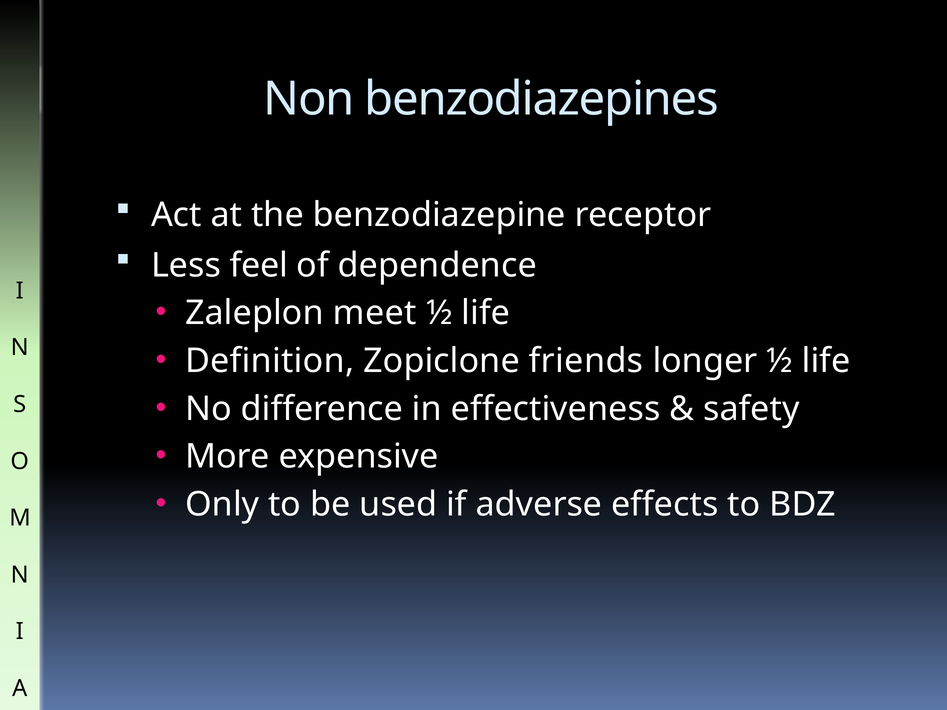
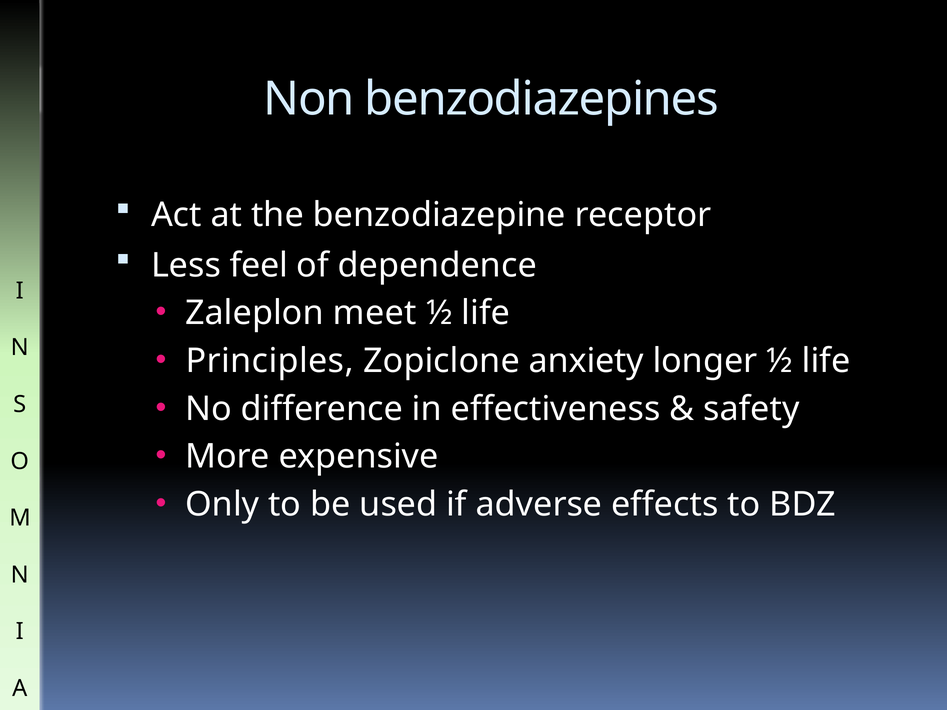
Definition: Definition -> Principles
friends: friends -> anxiety
